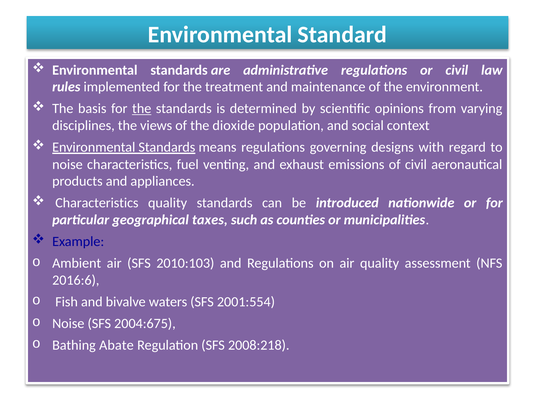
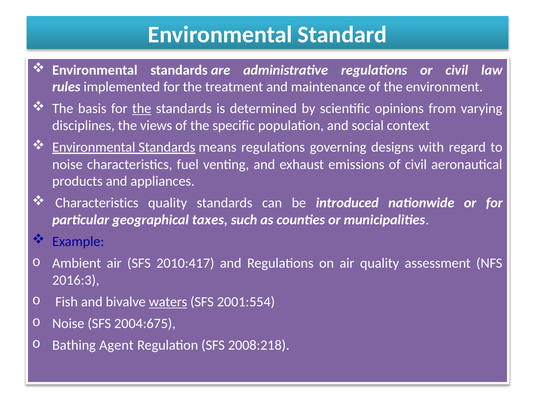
dioxide: dioxide -> specific
2010:103: 2010:103 -> 2010:417
2016:6: 2016:6 -> 2016:3
waters underline: none -> present
Abate: Abate -> Agent
